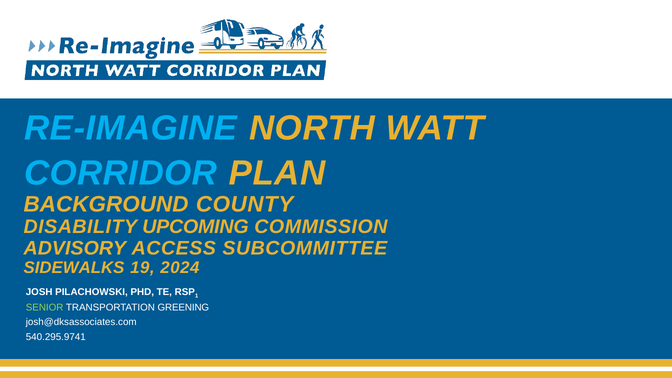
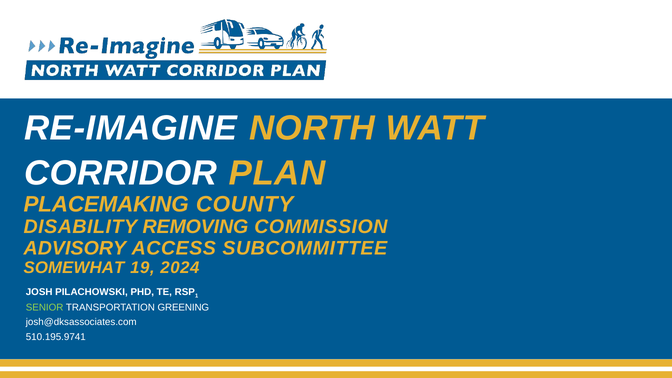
RE-IMAGINE colour: light blue -> white
CORRIDOR colour: light blue -> white
BACKGROUND: BACKGROUND -> PLACEMAKING
UPCOMING: UPCOMING -> REMOVING
SIDEWALKS: SIDEWALKS -> SOMEWHAT
540.295.9741: 540.295.9741 -> 510.195.9741
